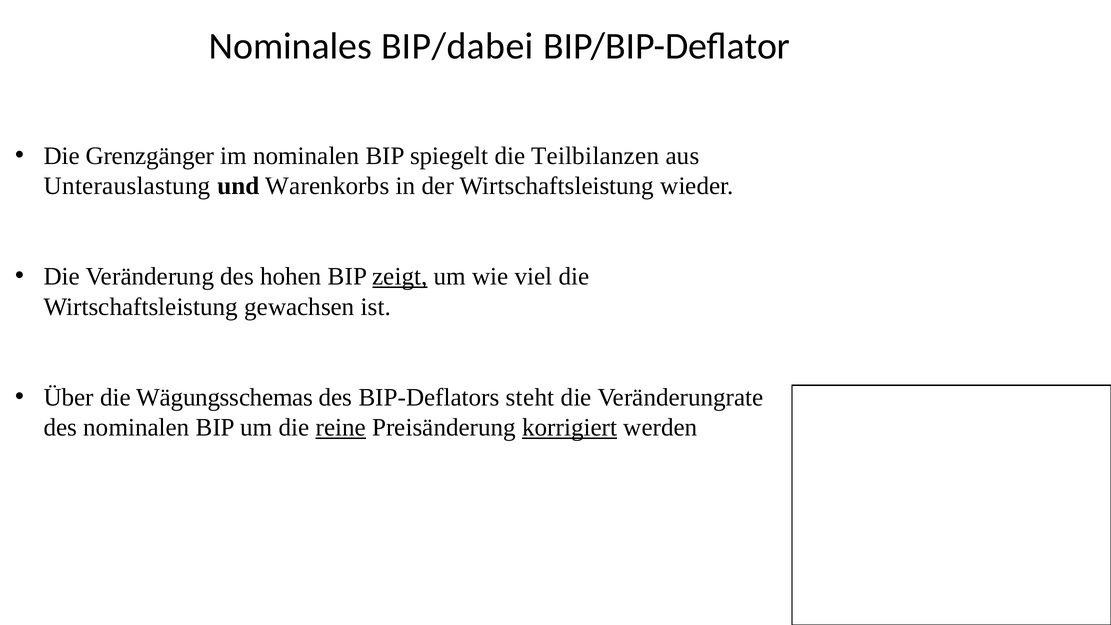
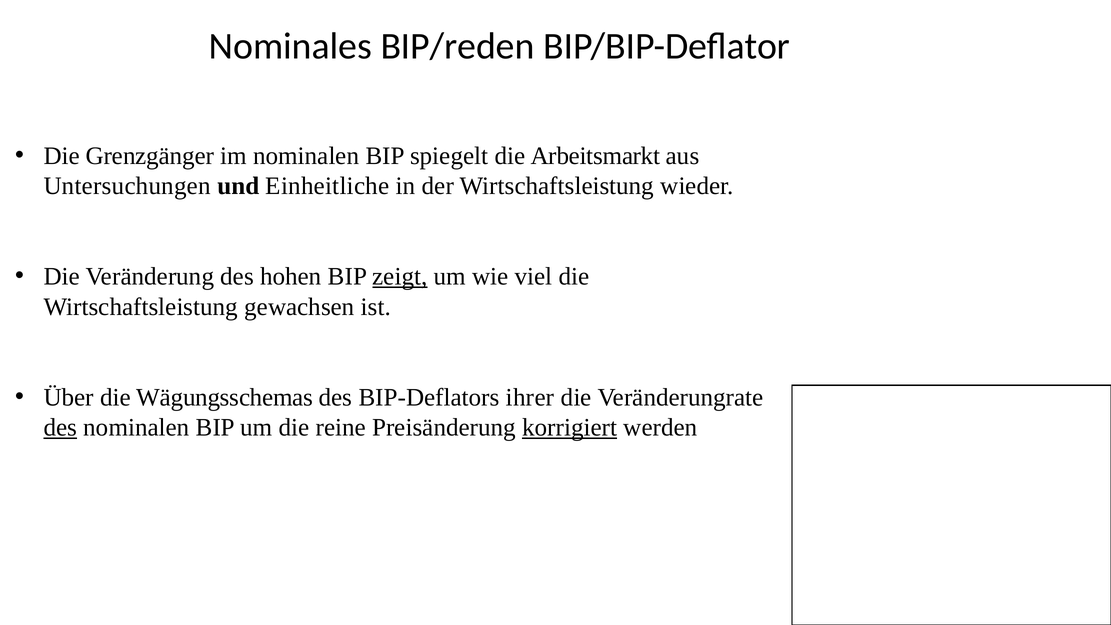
BIP/dabei: BIP/dabei -> BIP/reden
Teilbilanzen: Teilbilanzen -> Arbeitsmarkt
Unterauslastung: Unterauslastung -> Untersuchungen
Warenkorbs: Warenkorbs -> Einheitliche
steht: steht -> ihrer
des at (60, 427) underline: none -> present
reine underline: present -> none
